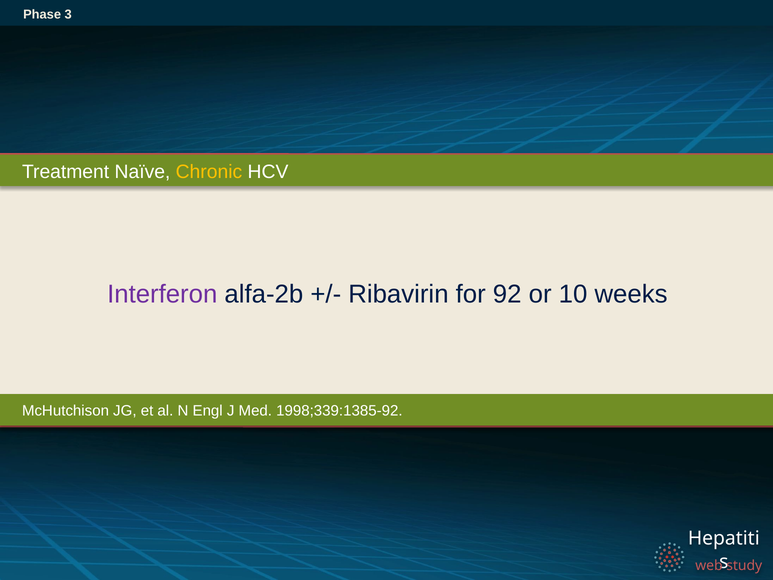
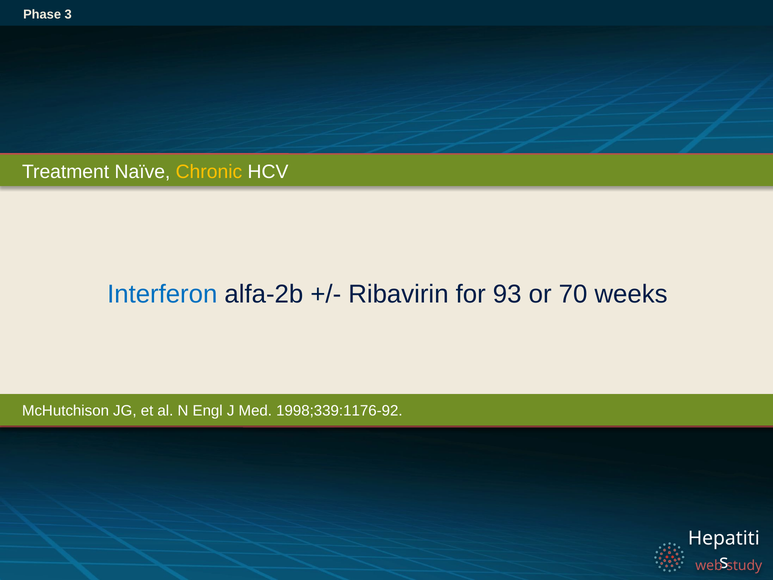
Interferon colour: purple -> blue
92: 92 -> 93
10: 10 -> 70
1998;339:1385-92: 1998;339:1385-92 -> 1998;339:1176-92
